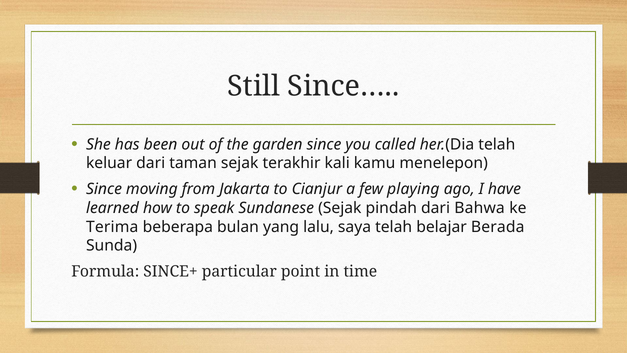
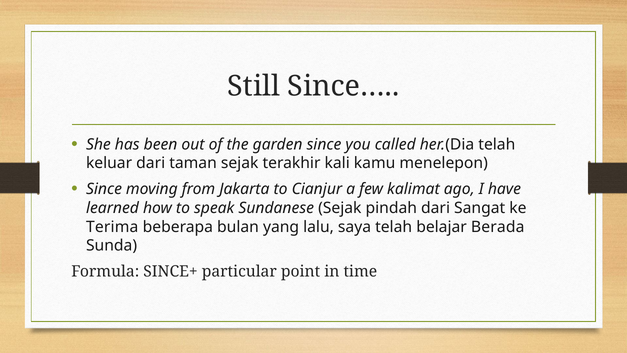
playing: playing -> kalimat
Bahwa: Bahwa -> Sangat
